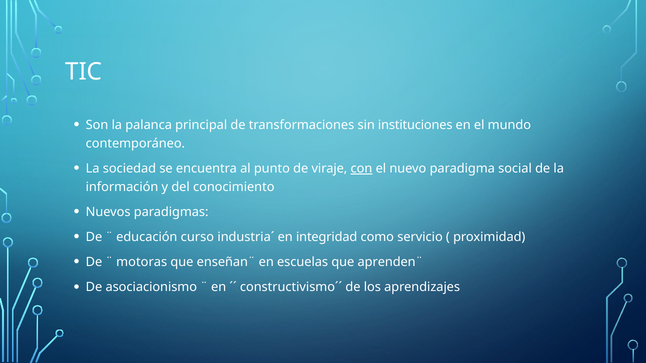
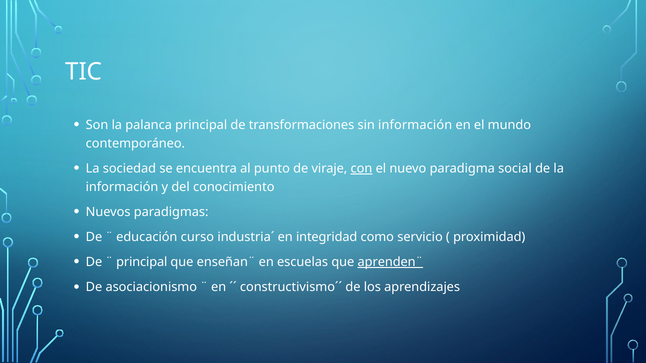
sin instituciones: instituciones -> información
motoras at (142, 262): motoras -> principal
aprenden¨ underline: none -> present
